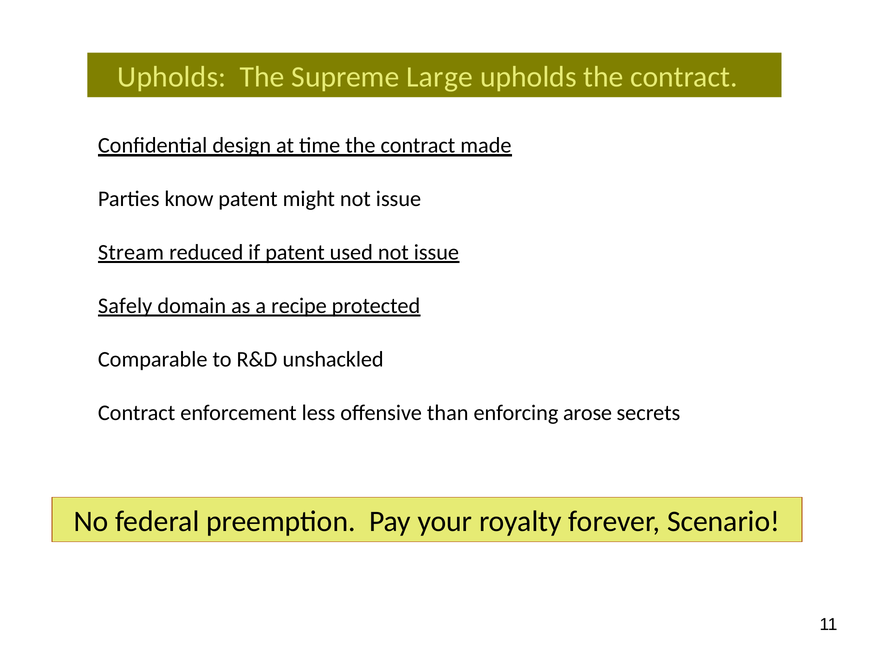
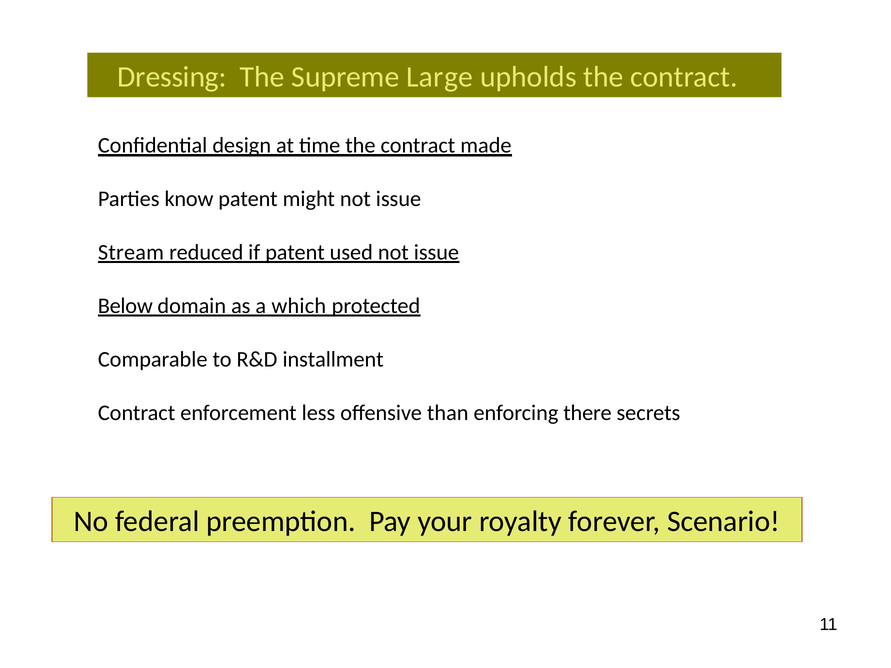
Upholds at (172, 77): Upholds -> Dressing
Safely: Safely -> Below
recipe: recipe -> which
unshackled: unshackled -> installment
arose: arose -> there
